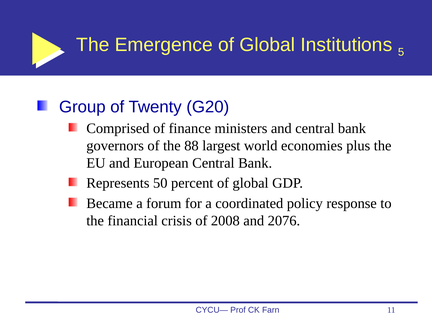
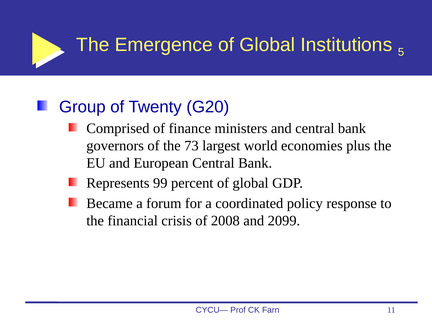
88: 88 -> 73
50: 50 -> 99
2076: 2076 -> 2099
